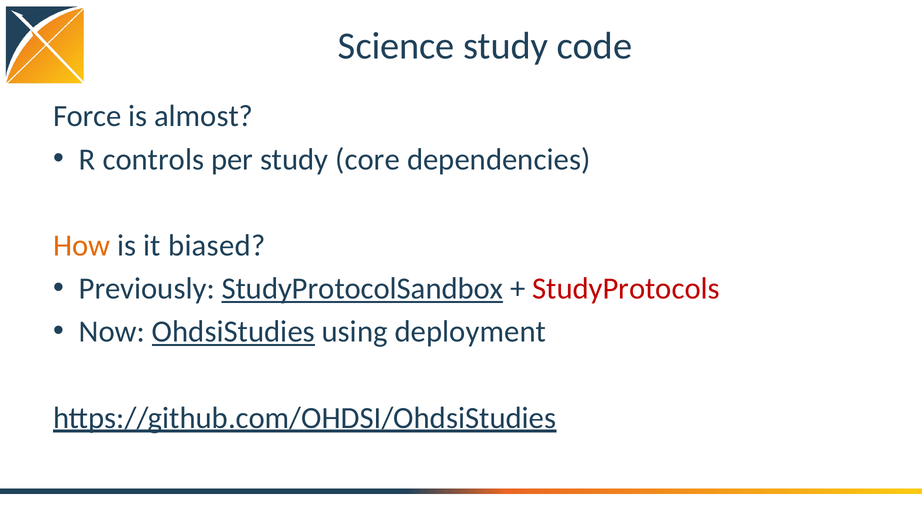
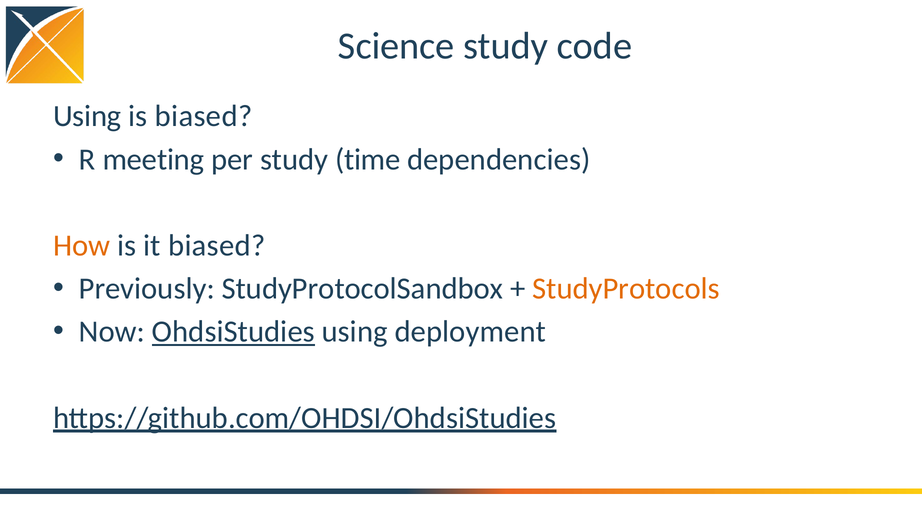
Force at (87, 116): Force -> Using
is almost: almost -> biased
controls: controls -> meeting
core: core -> time
StudyProtocolSandbox underline: present -> none
StudyProtocols colour: red -> orange
